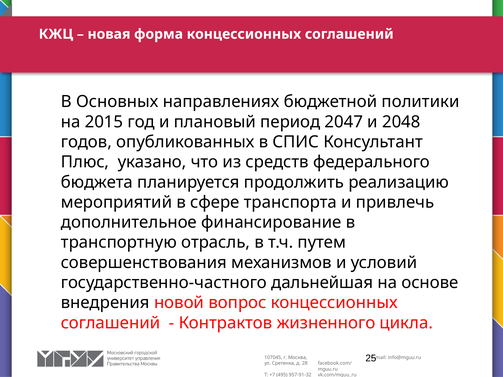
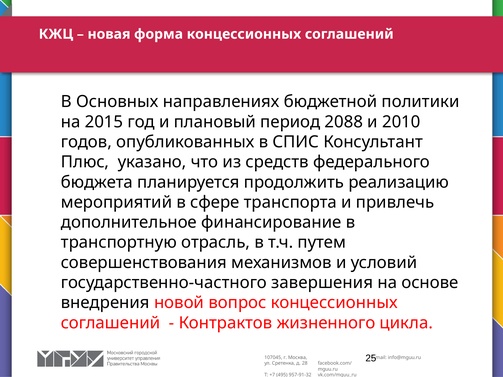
2047: 2047 -> 2088
2048: 2048 -> 2010
дальнейшая: дальнейшая -> завершения
